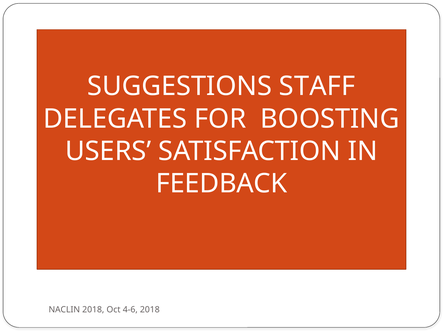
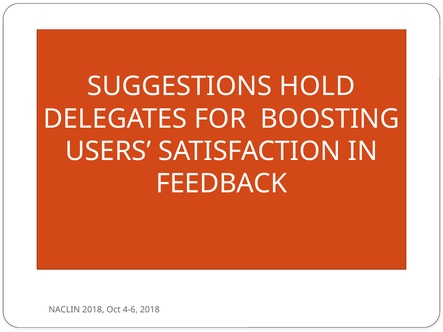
STAFF: STAFF -> HOLD
